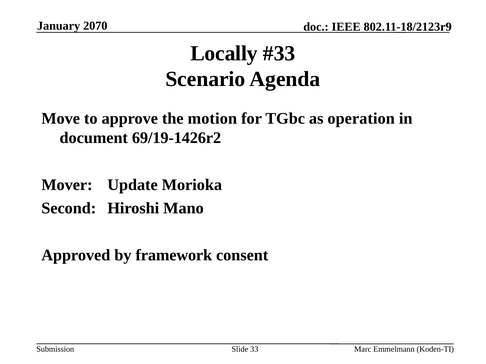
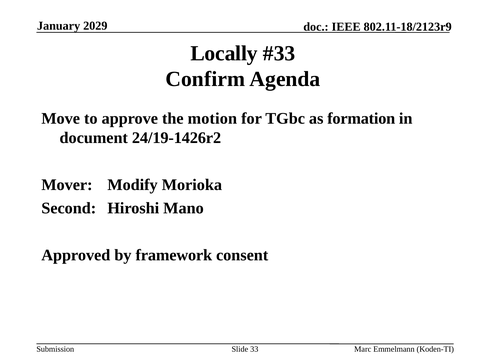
2070: 2070 -> 2029
Scenario: Scenario -> Confirm
operation: operation -> formation
69/19-1426r2: 69/19-1426r2 -> 24/19-1426r2
Update: Update -> Modify
